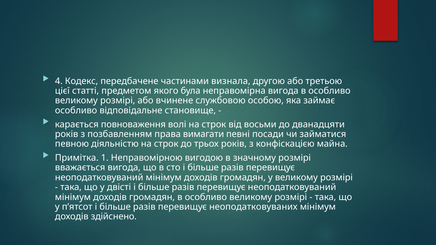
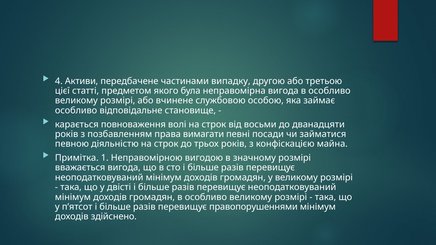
Кодекс: Кодекс -> Активи
визнала: визнала -> випадку
неоподатковуваних: неоподатковуваних -> правопорушеннями
